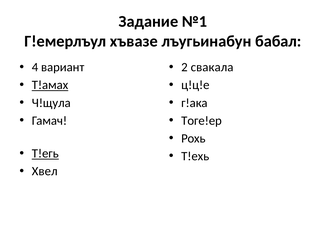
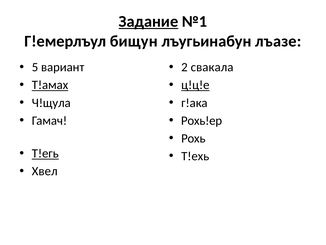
Задание underline: none -> present
хъвазе: хъвазе -> бищун
бабал: бабал -> лъазе
4: 4 -> 5
ц!ц!е underline: none -> present
Тоге!ер: Тоге!ер -> Рохь!ер
